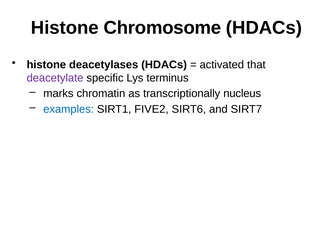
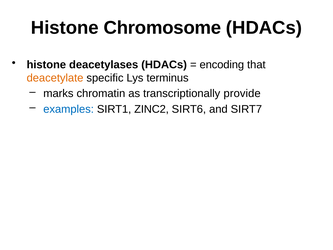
activated: activated -> encoding
deacetylate colour: purple -> orange
nucleus: nucleus -> provide
FIVE2: FIVE2 -> ZINC2
